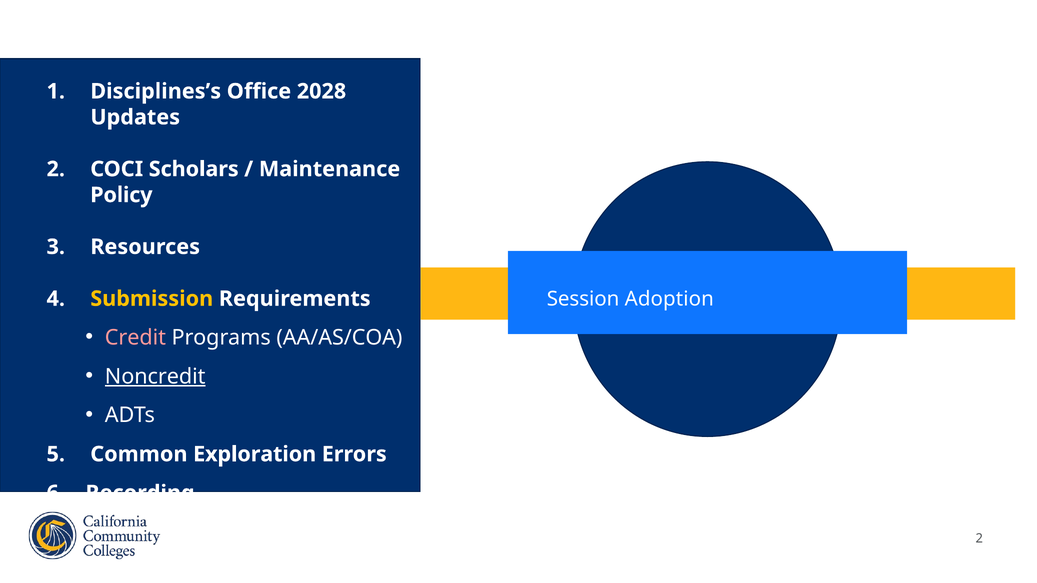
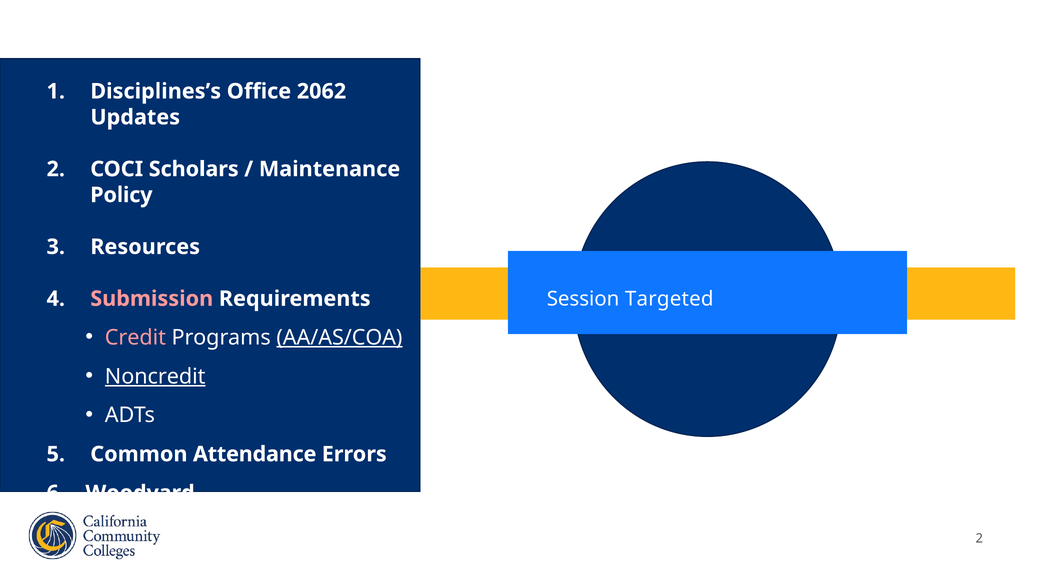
2028: 2028 -> 2062
Adoption: Adoption -> Targeted
Submission colour: yellow -> pink
AA/AS/COA underline: none -> present
Exploration: Exploration -> Attendance
Recording: Recording -> Woodyard
